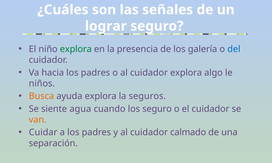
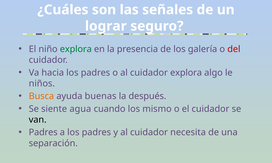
del colour: blue -> red
ayuda explora: explora -> buenas
seguros: seguros -> después
los seguro: seguro -> mismo
van colour: orange -> black
Cuidar at (43, 133): Cuidar -> Padres
calmado: calmado -> necesita
